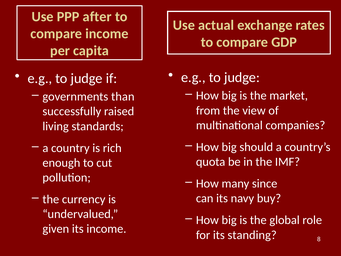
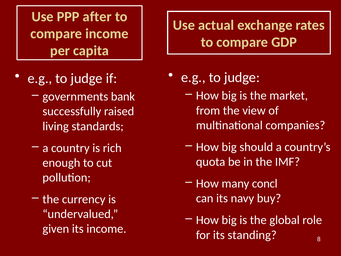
than: than -> bank
since: since -> concl
